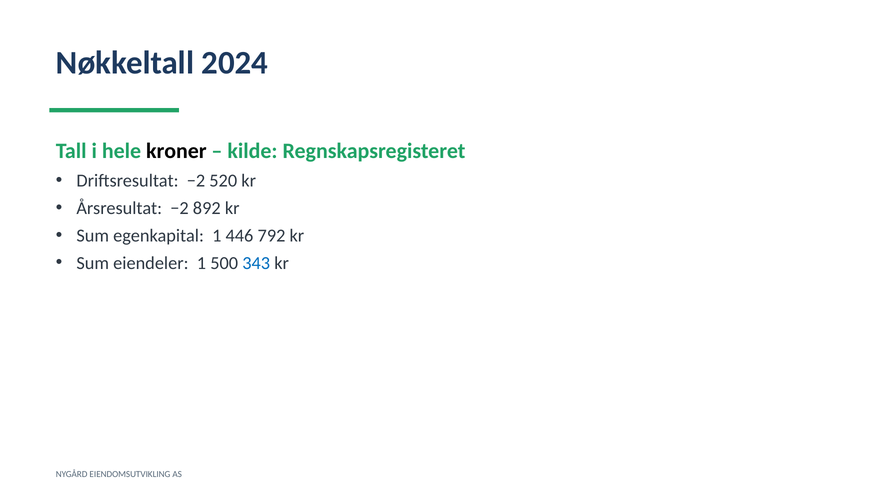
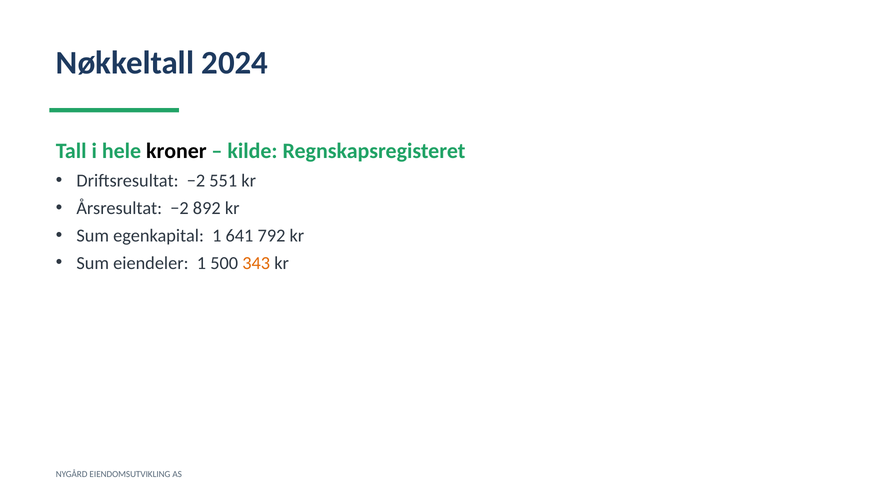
520: 520 -> 551
446: 446 -> 641
343 colour: blue -> orange
